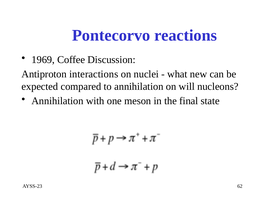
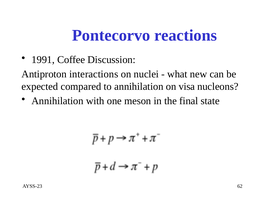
1969: 1969 -> 1991
will: will -> visa
